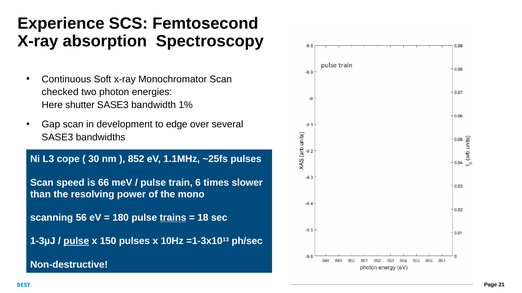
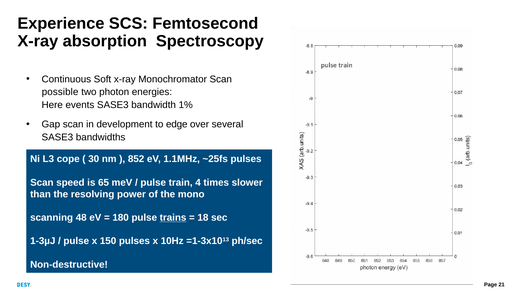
checked: checked -> possible
shutter: shutter -> events
66: 66 -> 65
6: 6 -> 4
56: 56 -> 48
pulse at (76, 242) underline: present -> none
